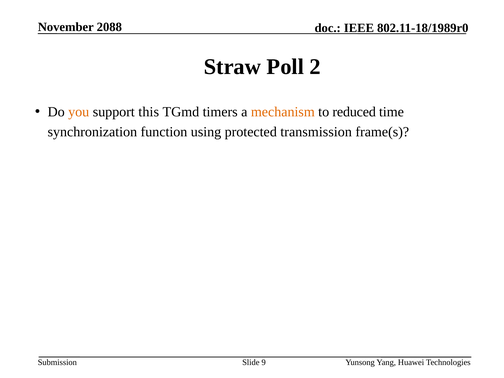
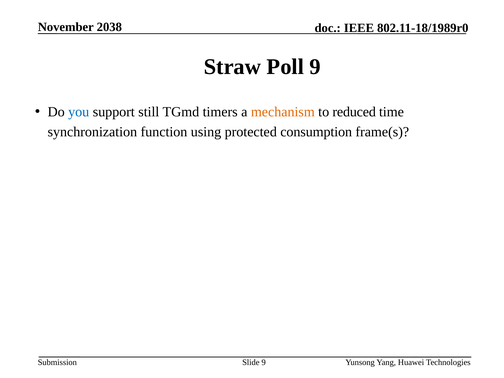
2088: 2088 -> 2038
Poll 2: 2 -> 9
you colour: orange -> blue
this: this -> still
transmission: transmission -> consumption
